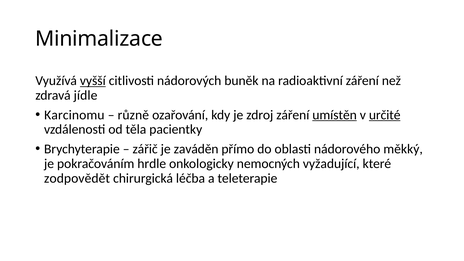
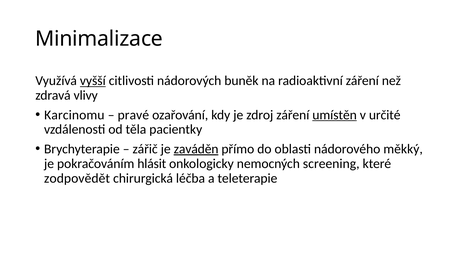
jídle: jídle -> vlivy
různě: různě -> pravé
určité underline: present -> none
zaváděn underline: none -> present
hrdle: hrdle -> hlásit
vyžadující: vyžadující -> screening
